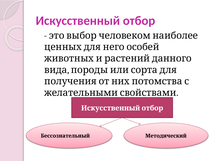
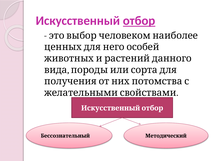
отбор underline: none -> present
